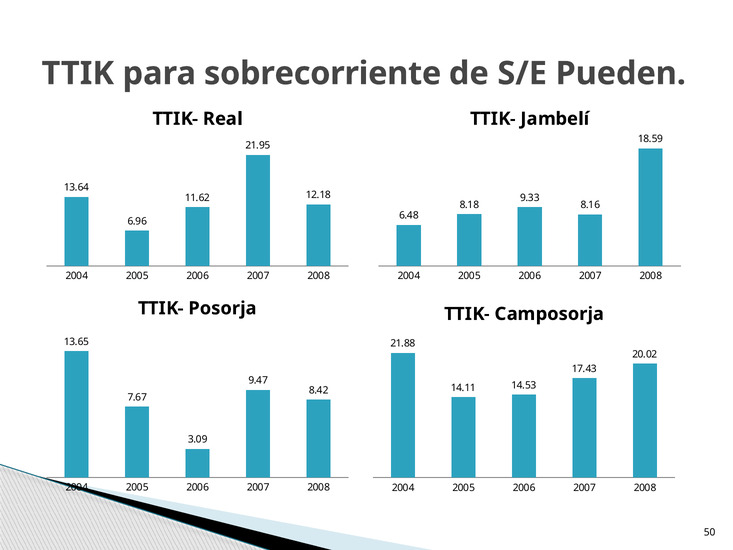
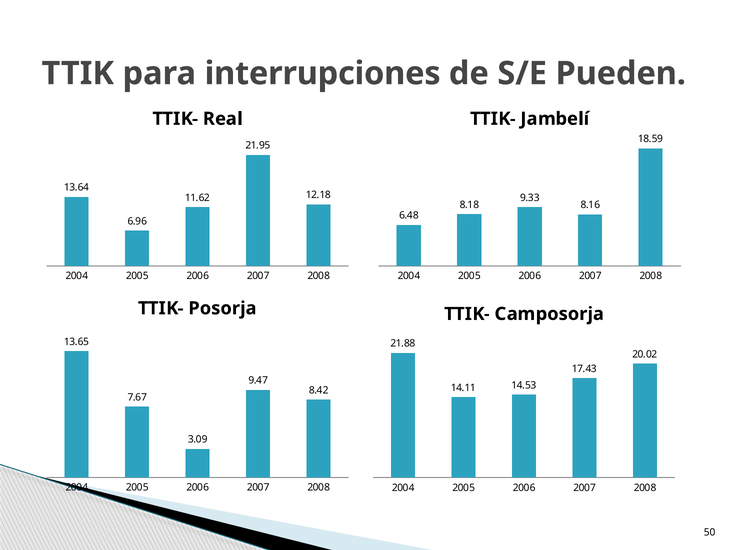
sobrecorriente: sobrecorriente -> interrupciones
